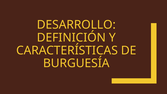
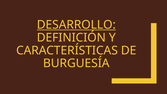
DESARROLLO underline: none -> present
